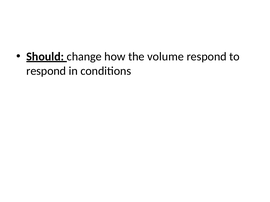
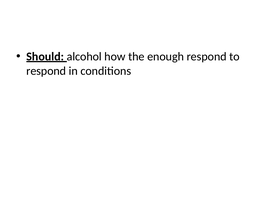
change: change -> alcohol
volume: volume -> enough
